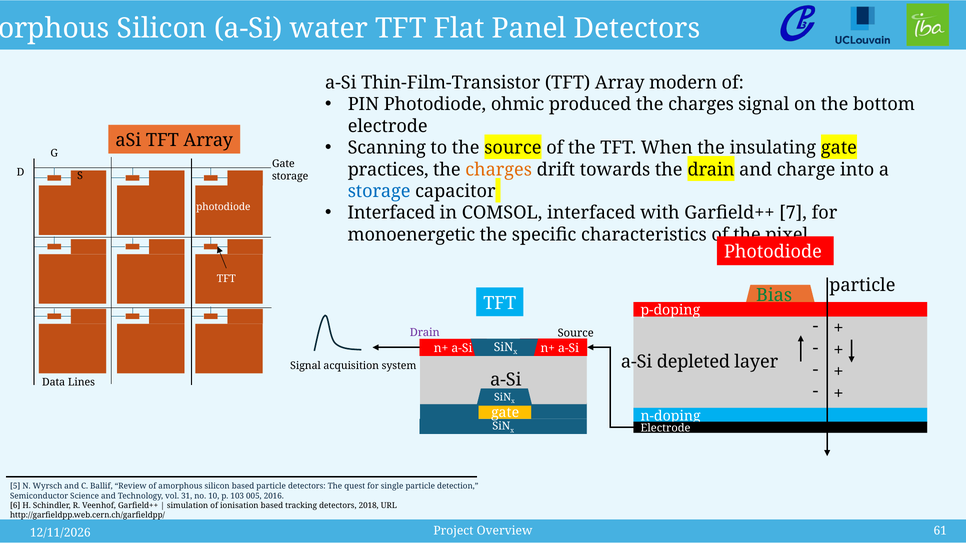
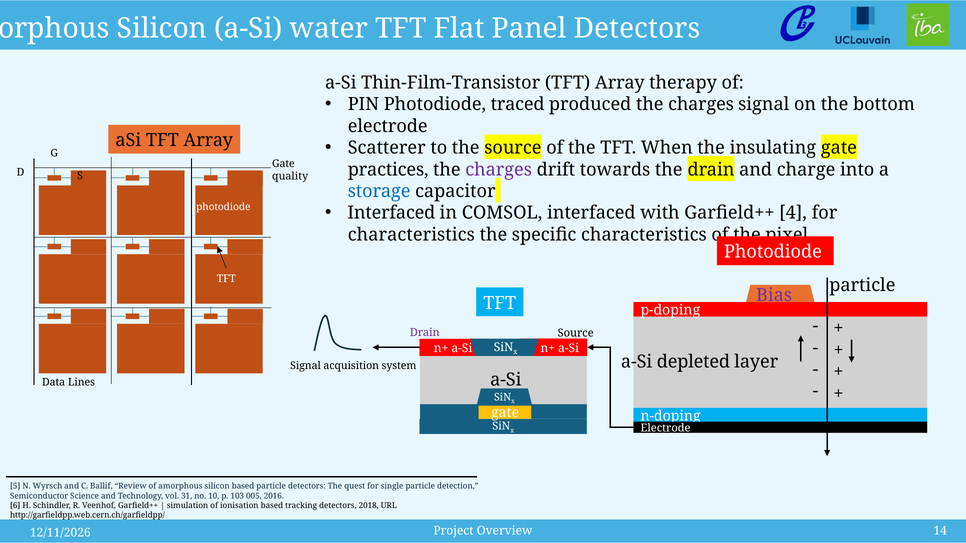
modern: modern -> therapy
ohmic: ohmic -> traced
Scanning: Scanning -> Scatterer
charges at (499, 170) colour: orange -> purple
storage at (290, 176): storage -> quality
7: 7 -> 4
monoenergetic at (411, 235): monoenergetic -> characteristics
Bias colour: green -> purple
61: 61 -> 14
